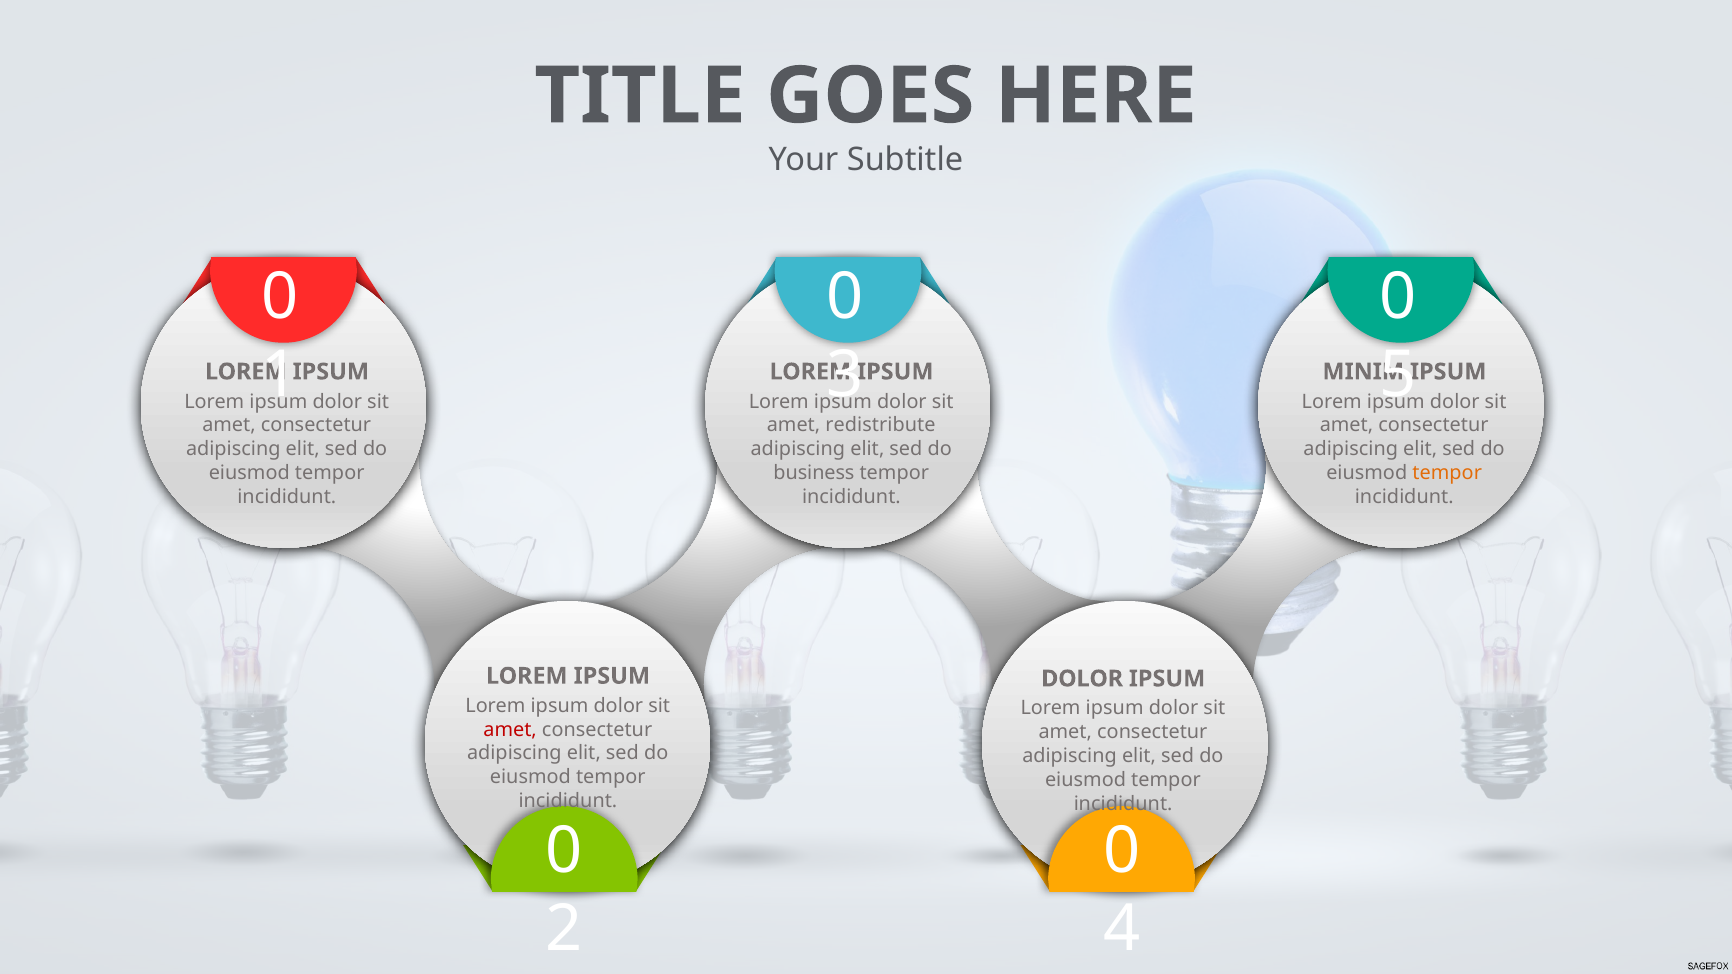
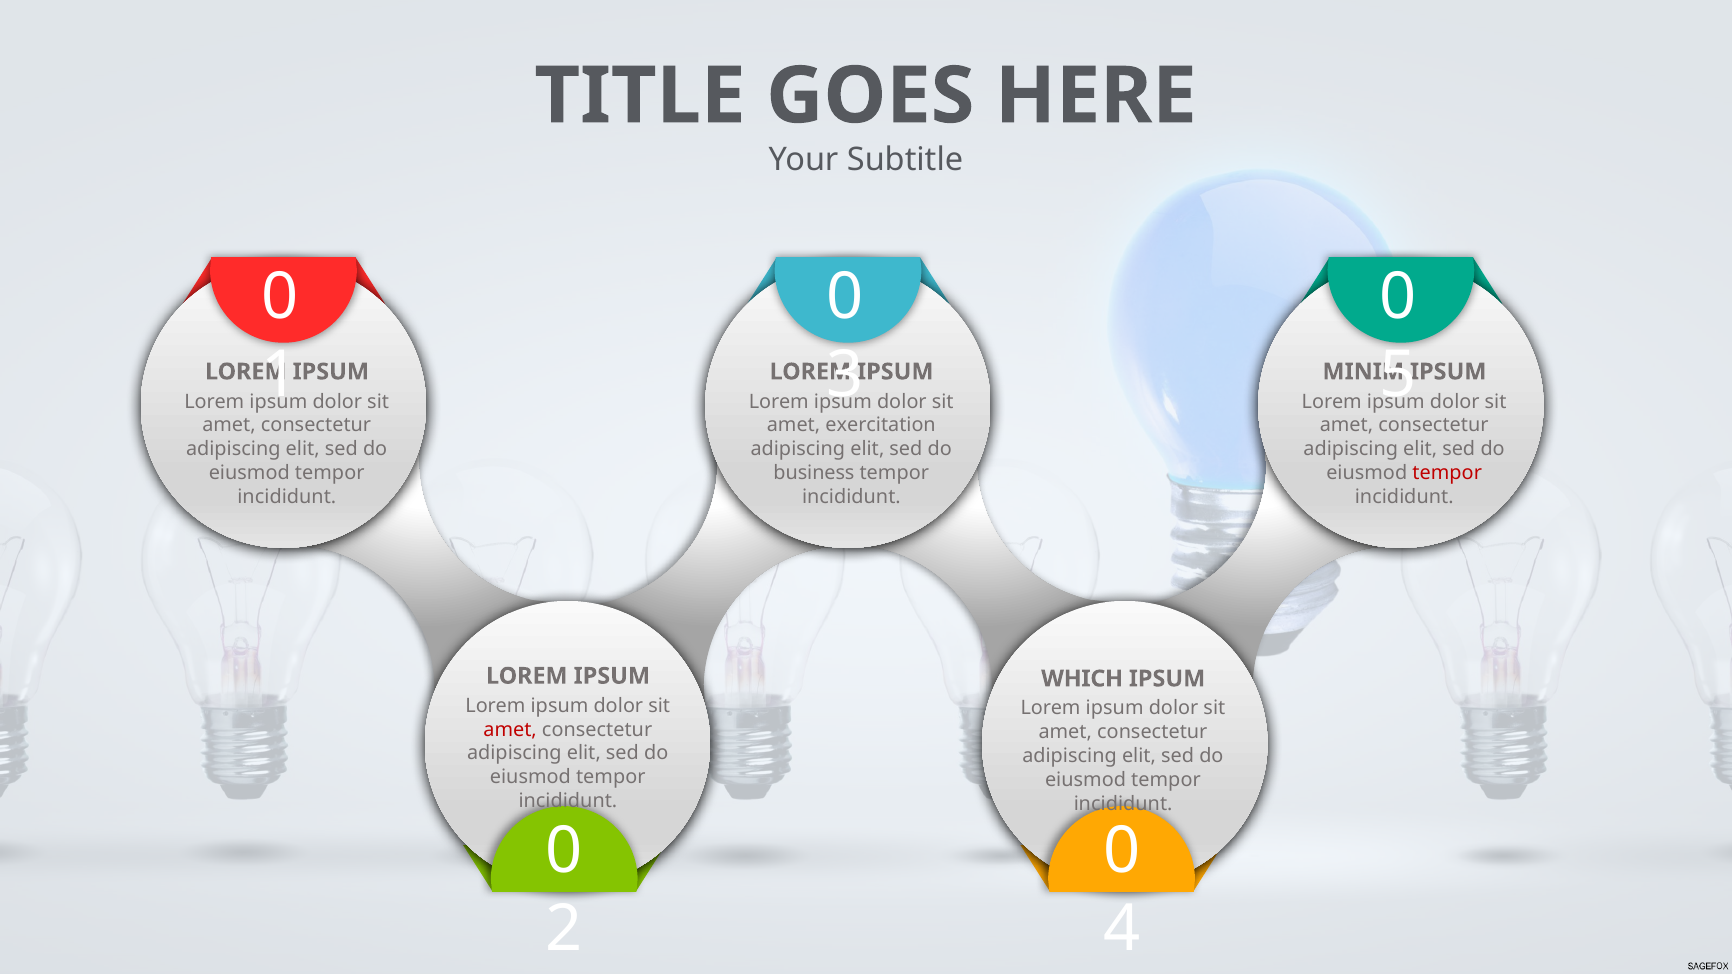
redistribute: redistribute -> exercitation
tempor at (1447, 473) colour: orange -> red
DOLOR at (1082, 679): DOLOR -> WHICH
